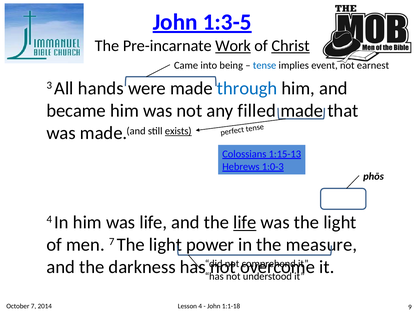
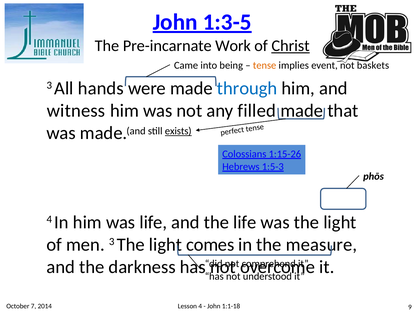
Work underline: present -> none
tense at (265, 65) colour: blue -> orange
earnest: earnest -> baskets
became: became -> witness
1:15-13: 1:15-13 -> 1:15-26
1:0-3: 1:0-3 -> 1:5-3
life at (245, 222) underline: present -> none
men 7: 7 -> 3
power: power -> comes
